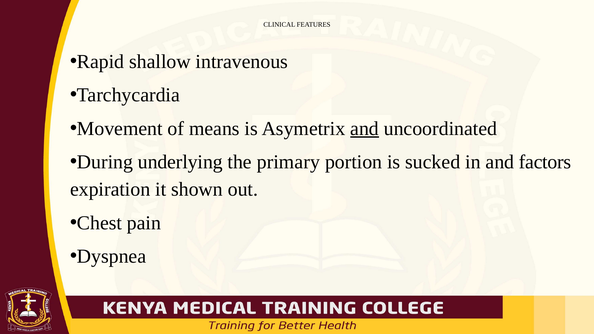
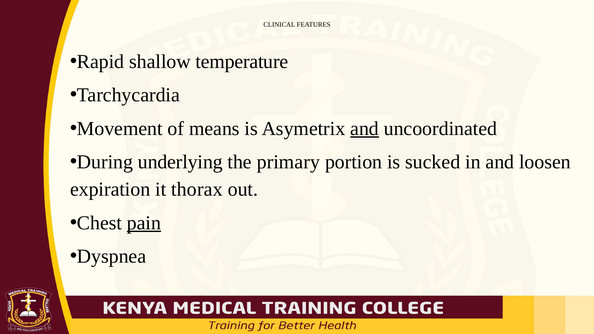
intravenous: intravenous -> temperature
factors: factors -> loosen
shown: shown -> thorax
pain underline: none -> present
